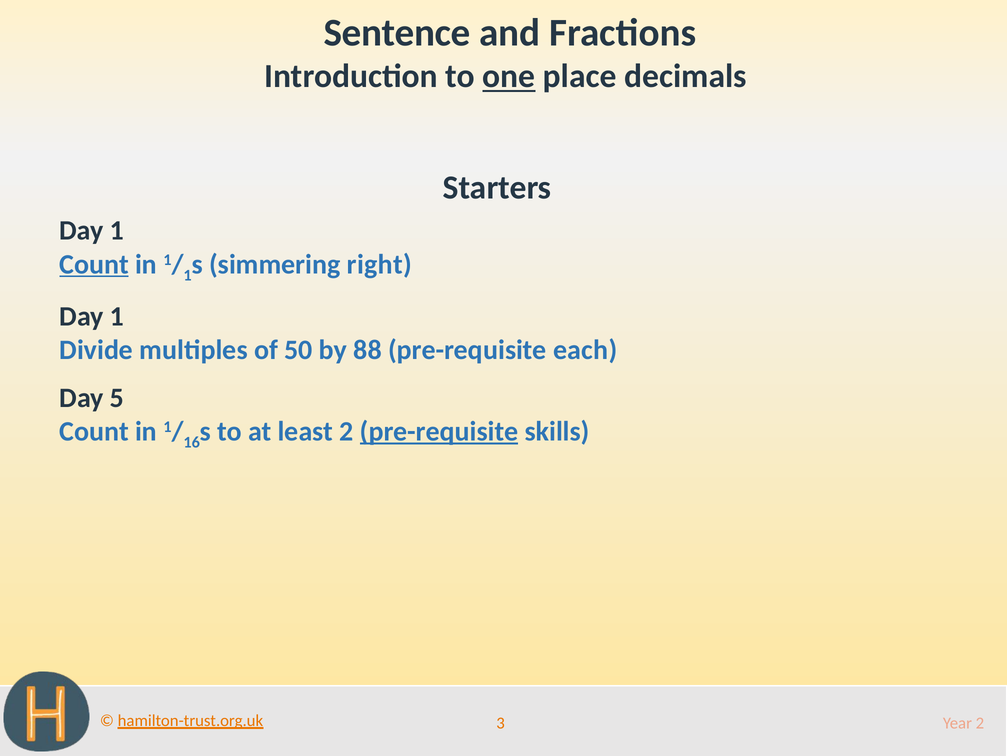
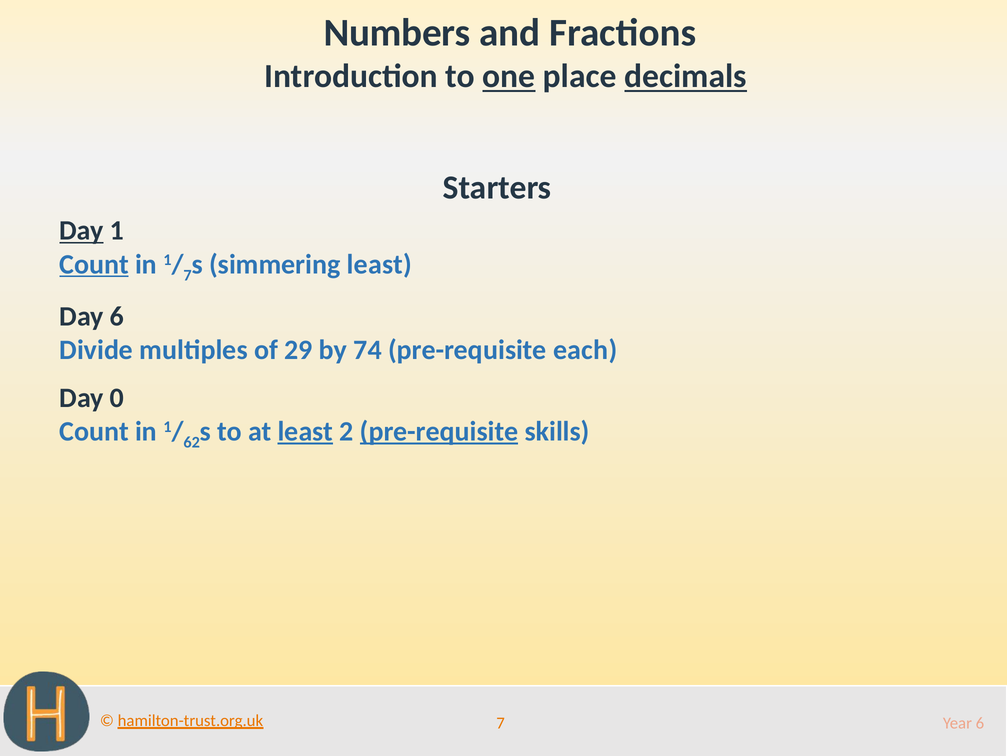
Sentence: Sentence -> Numbers
decimals underline: none -> present
Day at (82, 230) underline: none -> present
1 at (188, 275): 1 -> 7
simmering right: right -> least
1 at (117, 316): 1 -> 6
50: 50 -> 29
88: 88 -> 74
5: 5 -> 0
16: 16 -> 62
least at (305, 431) underline: none -> present
3 at (501, 722): 3 -> 7
Year 2: 2 -> 6
